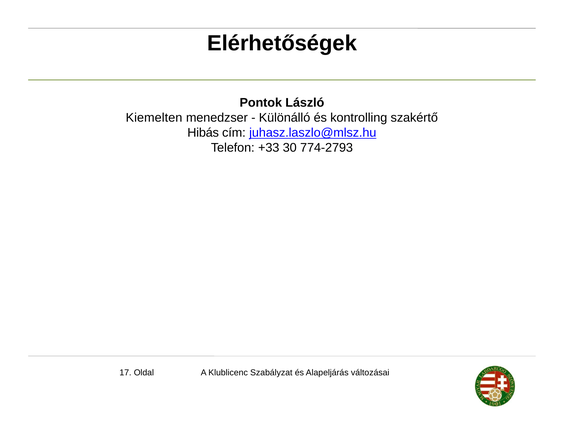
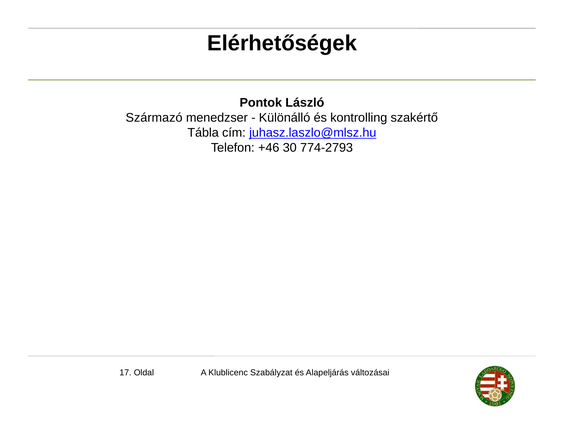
Kiemelten: Kiemelten -> Származó
Hibás: Hibás -> Tábla
+33: +33 -> +46
